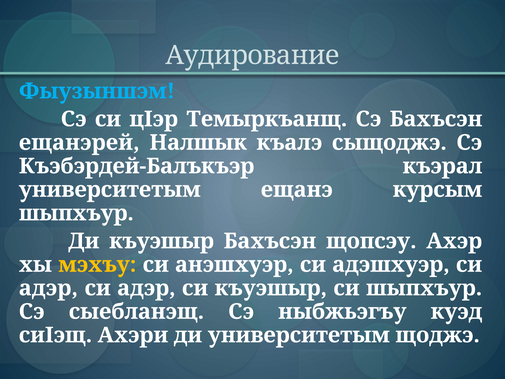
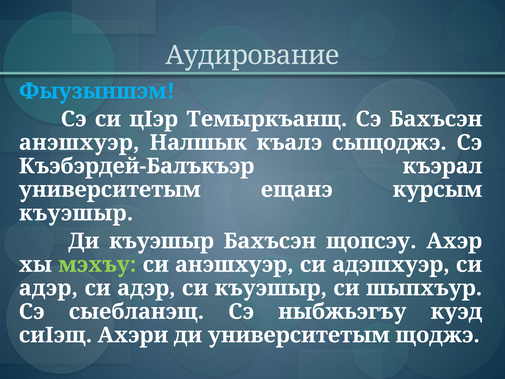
ещанэрей at (79, 143): ещанэрей -> анэшхуэр
шыпхъур at (76, 213): шыпхъур -> къуэшыр
мэхъу colour: yellow -> light green
